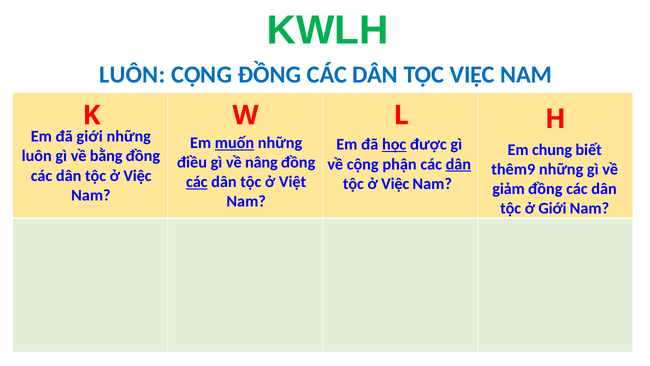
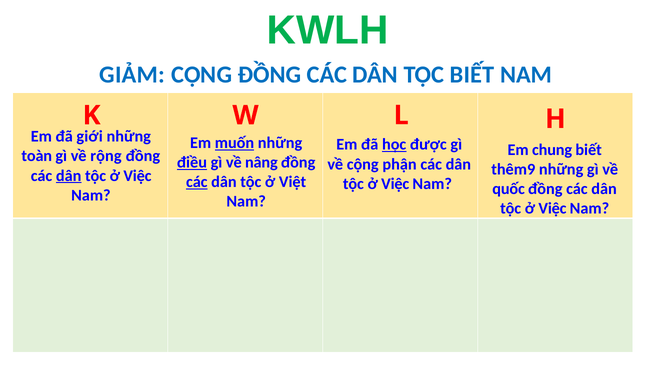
LUÔN at (132, 75): LUÔN -> GIẢM
TỘC VIỆC: VIỆC -> BIẾT
luôn at (37, 156): luôn -> toàn
bằng: bằng -> rộng
điều underline: none -> present
dân at (458, 164) underline: present -> none
dân at (69, 175) underline: none -> present
giảm: giảm -> quốc
Giới at (552, 208): Giới -> Việc
